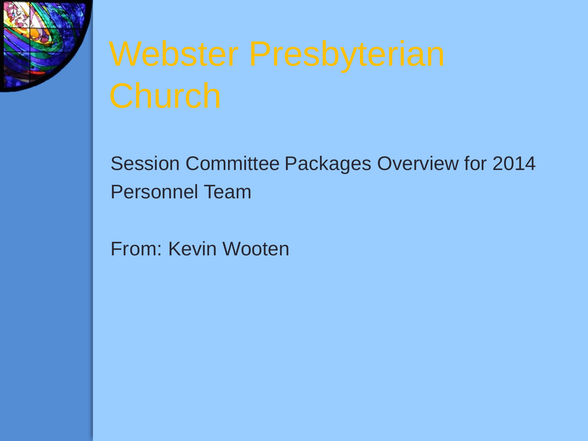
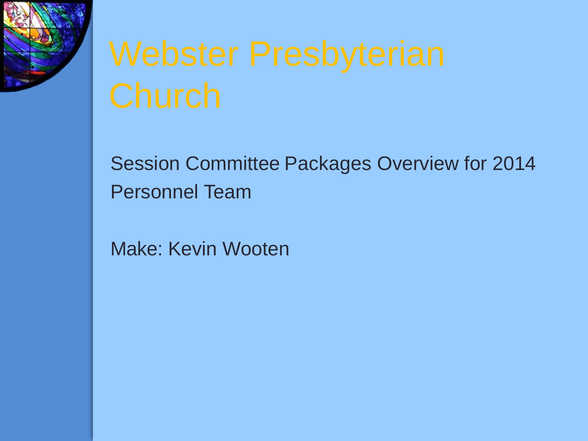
From: From -> Make
